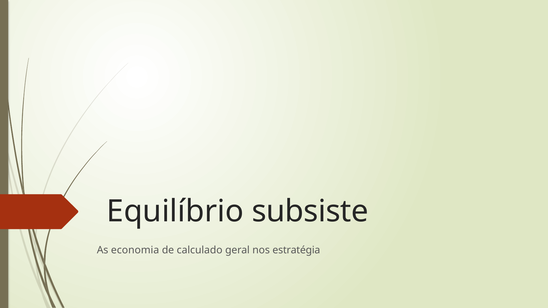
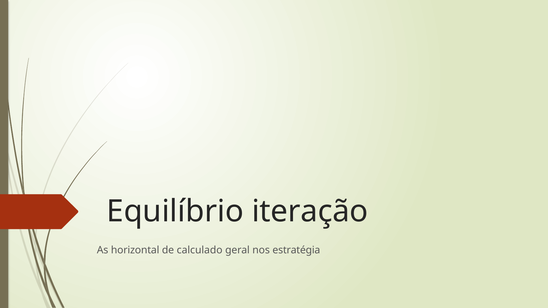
subsiste: subsiste -> iteração
economia: economia -> horizontal
